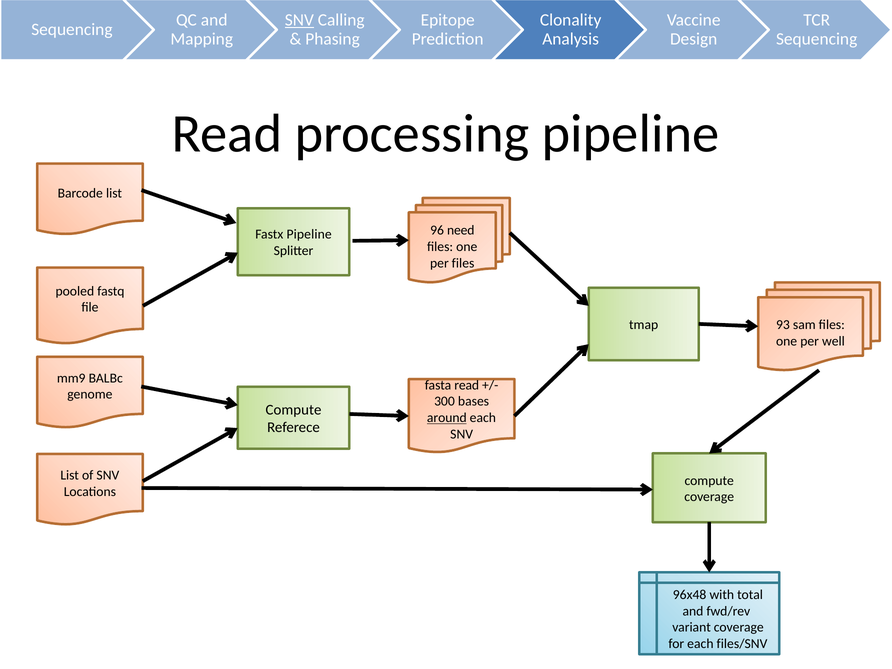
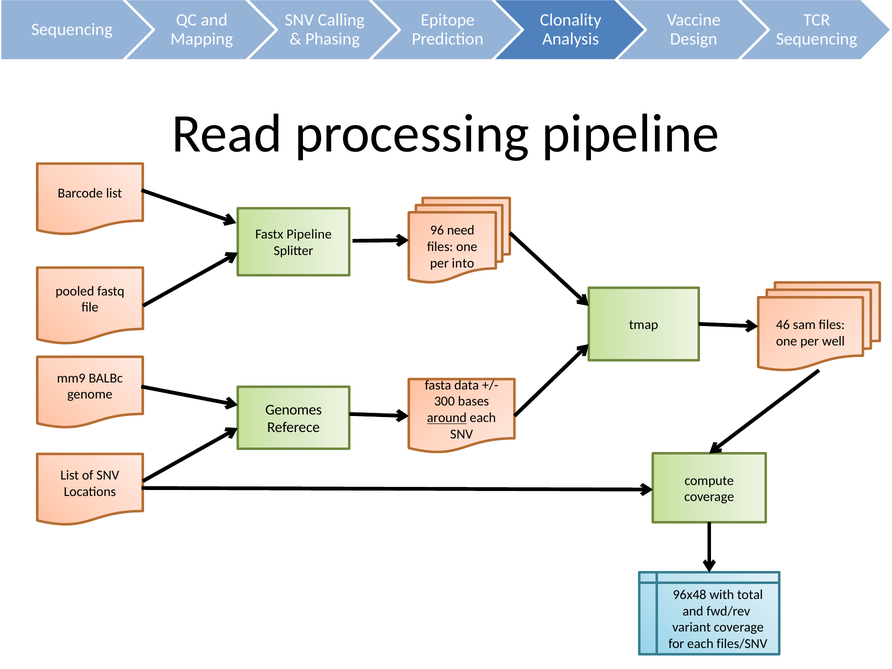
SNV at (299, 20) underline: present -> none
per files: files -> into
93: 93 -> 46
fasta read: read -> data
Compute at (293, 410): Compute -> Genomes
